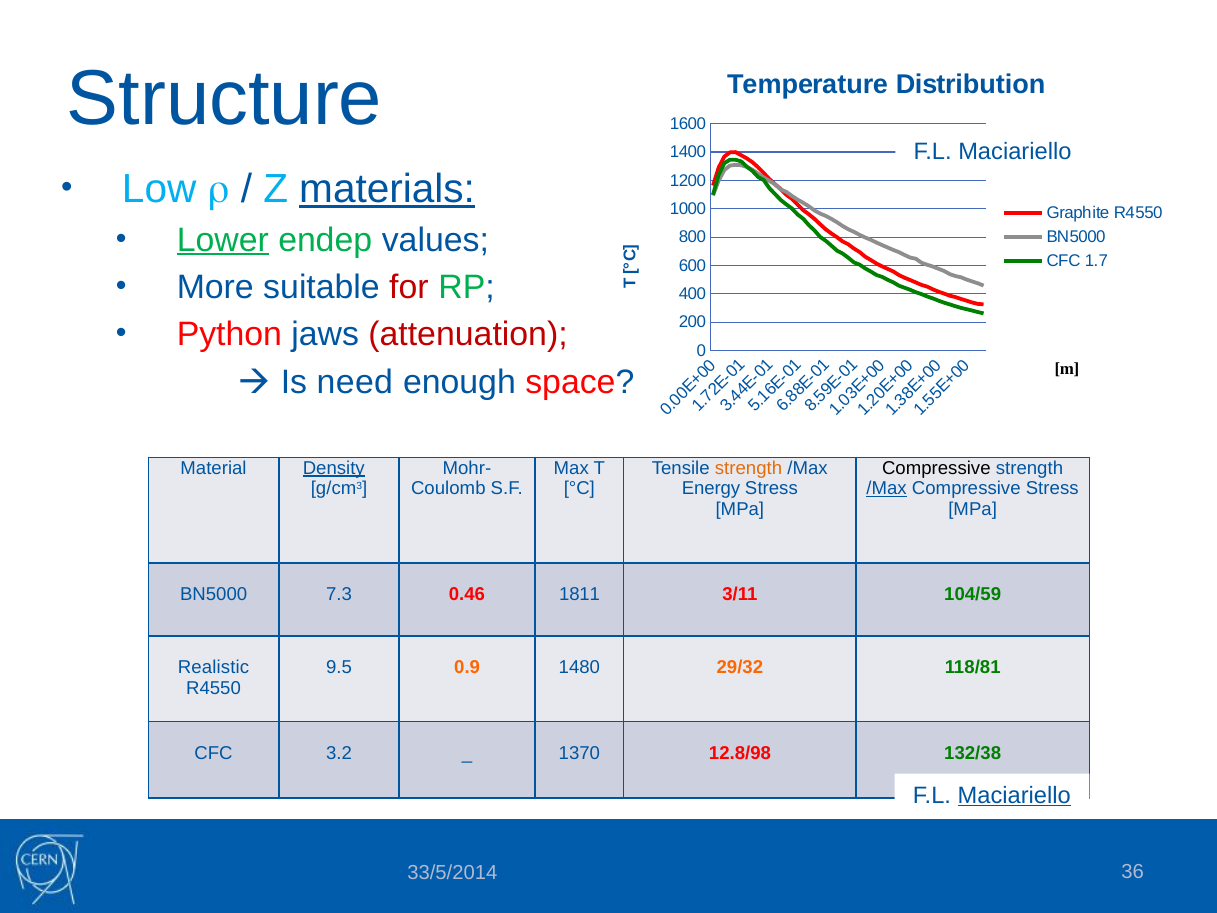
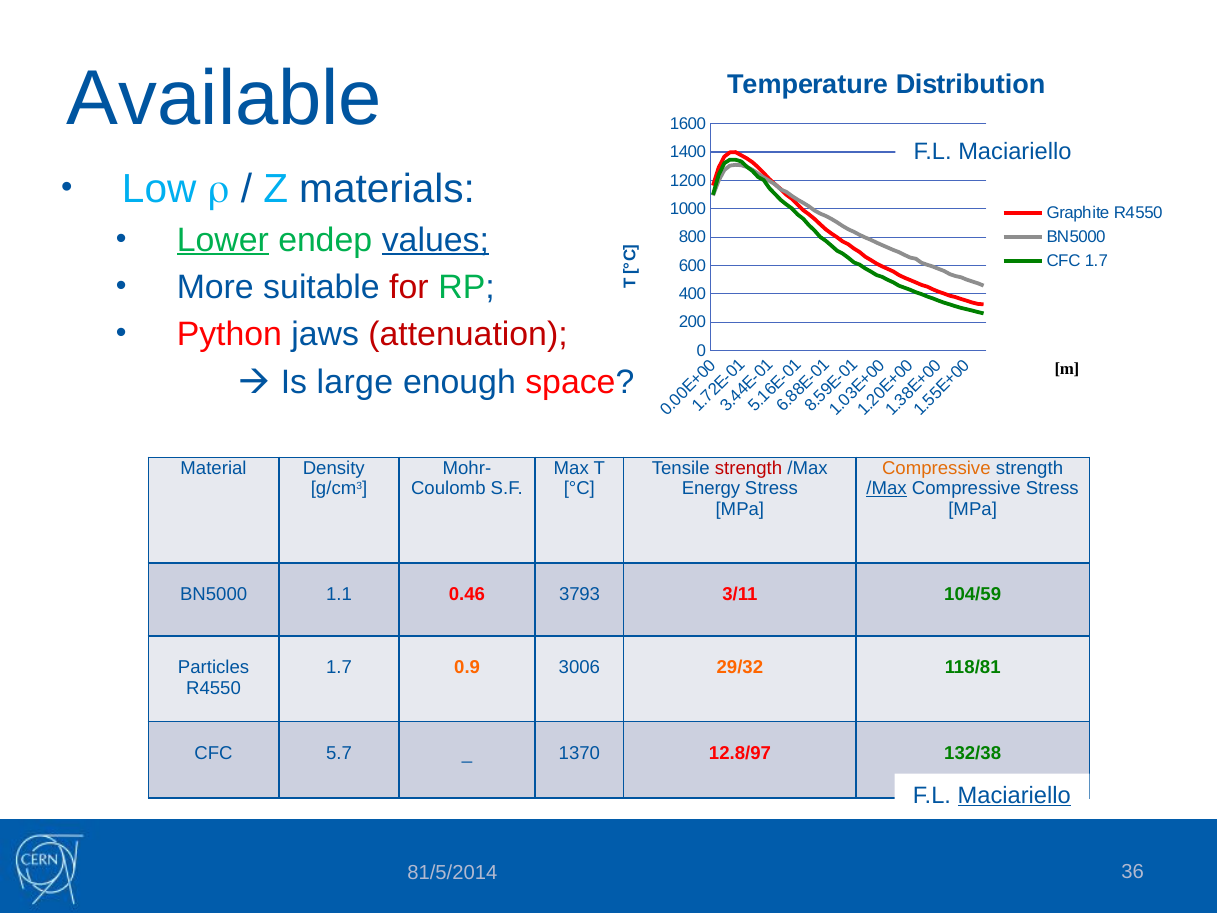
Structure: Structure -> Available
materials underline: present -> none
values underline: none -> present
need: need -> large
Density underline: present -> none
strength at (749, 468) colour: orange -> red
Compressive at (936, 468) colour: black -> orange
7.3: 7.3 -> 1.1
1811: 1811 -> 3793
Realistic: Realistic -> Particles
9.5 at (339, 667): 9.5 -> 1.7
1480: 1480 -> 3006
3.2: 3.2 -> 5.7
12.8/98: 12.8/98 -> 12.8/97
33/5/2014: 33/5/2014 -> 81/5/2014
